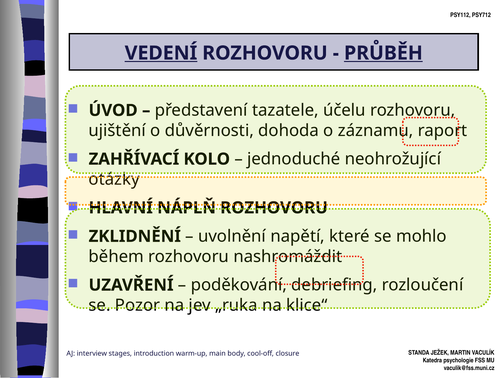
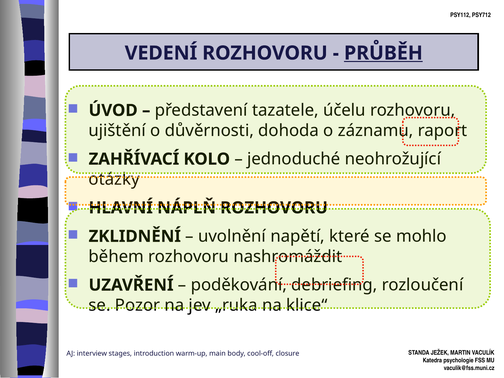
VEDENÍ underline: present -> none
